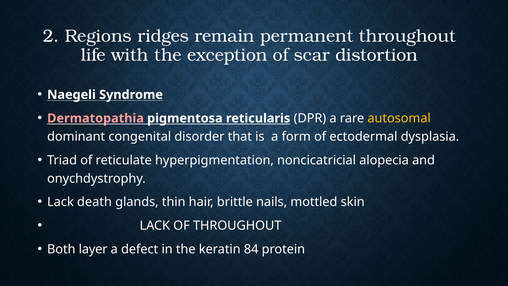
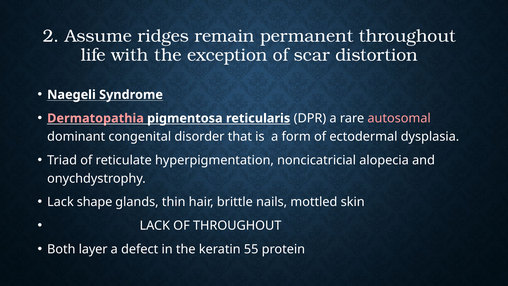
Regions: Regions -> Assume
autosomal colour: yellow -> pink
death: death -> shape
84: 84 -> 55
